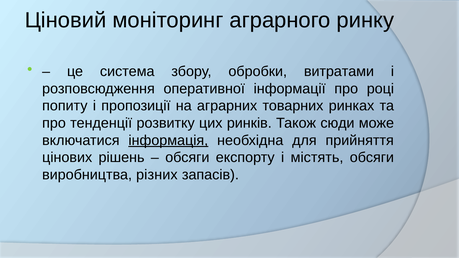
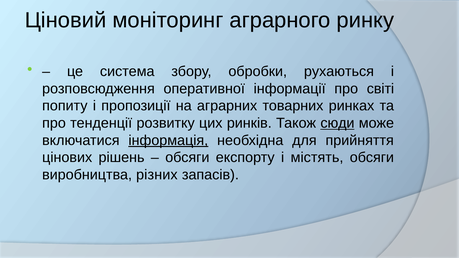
витратами: витратами -> рухаються
році: році -> світі
сюди underline: none -> present
